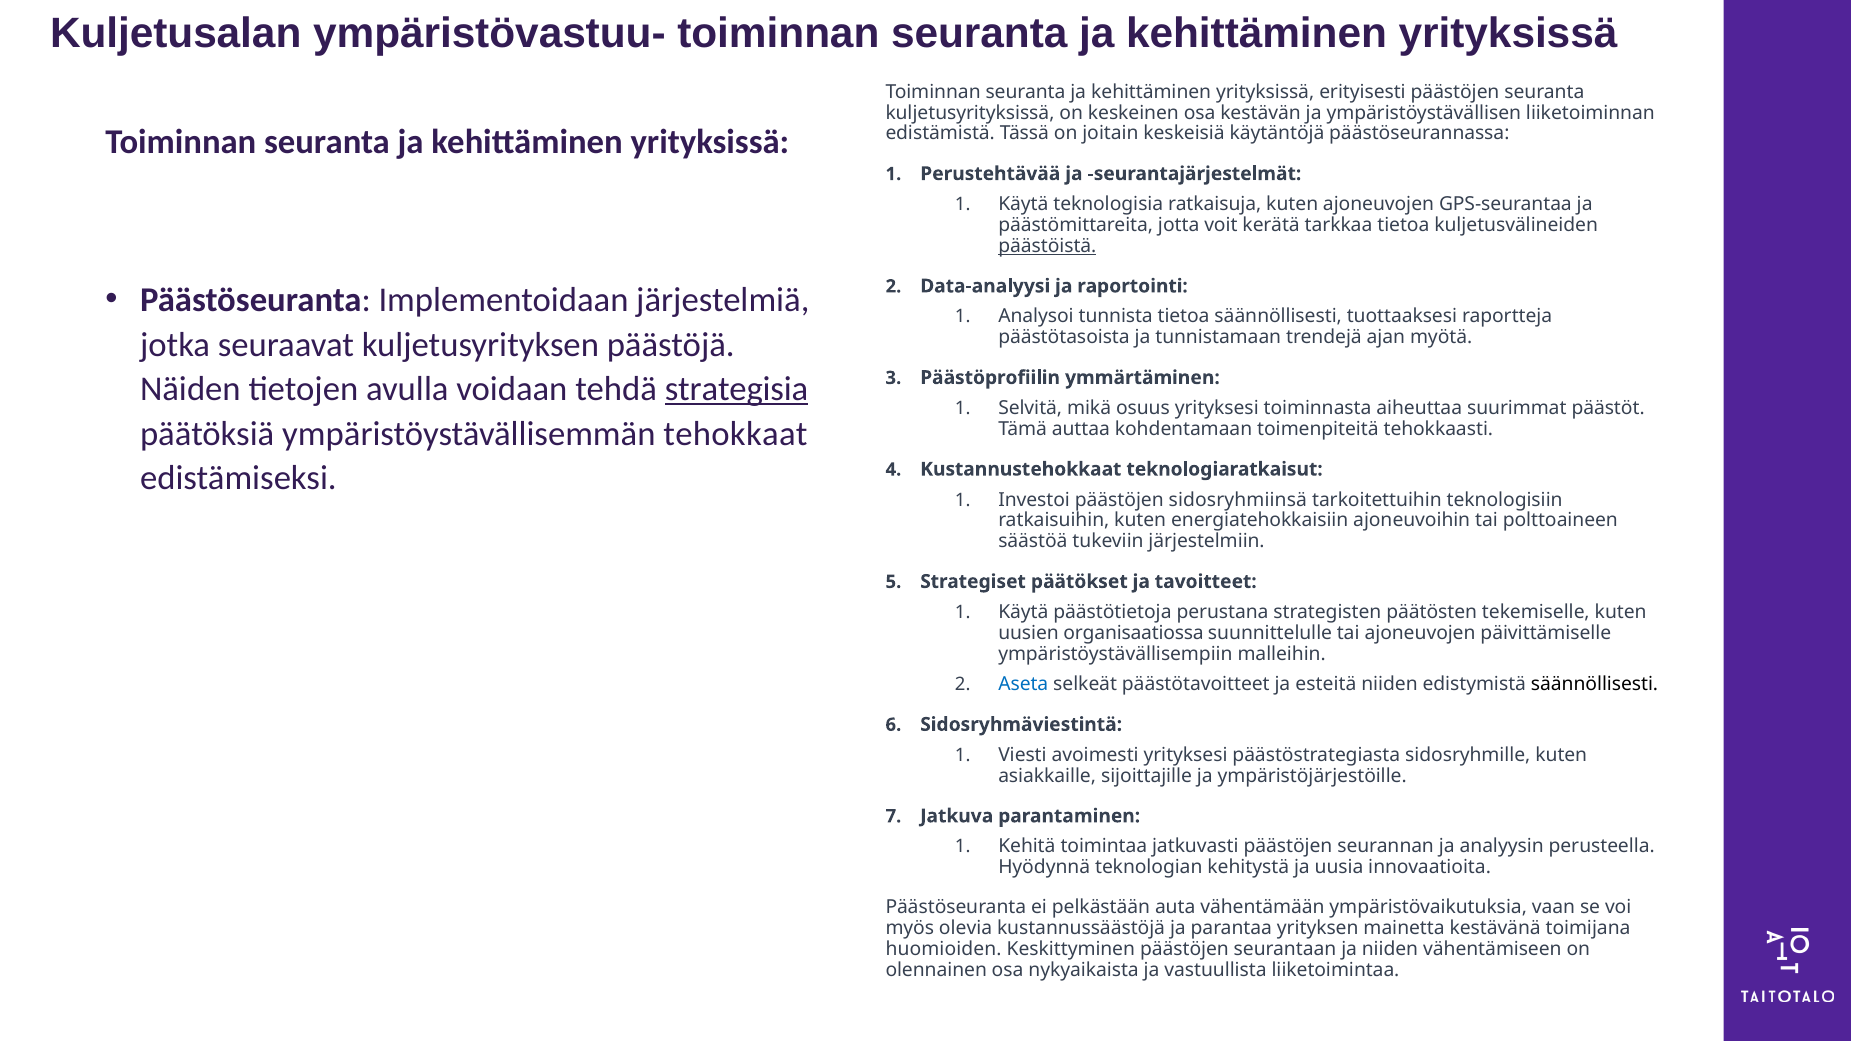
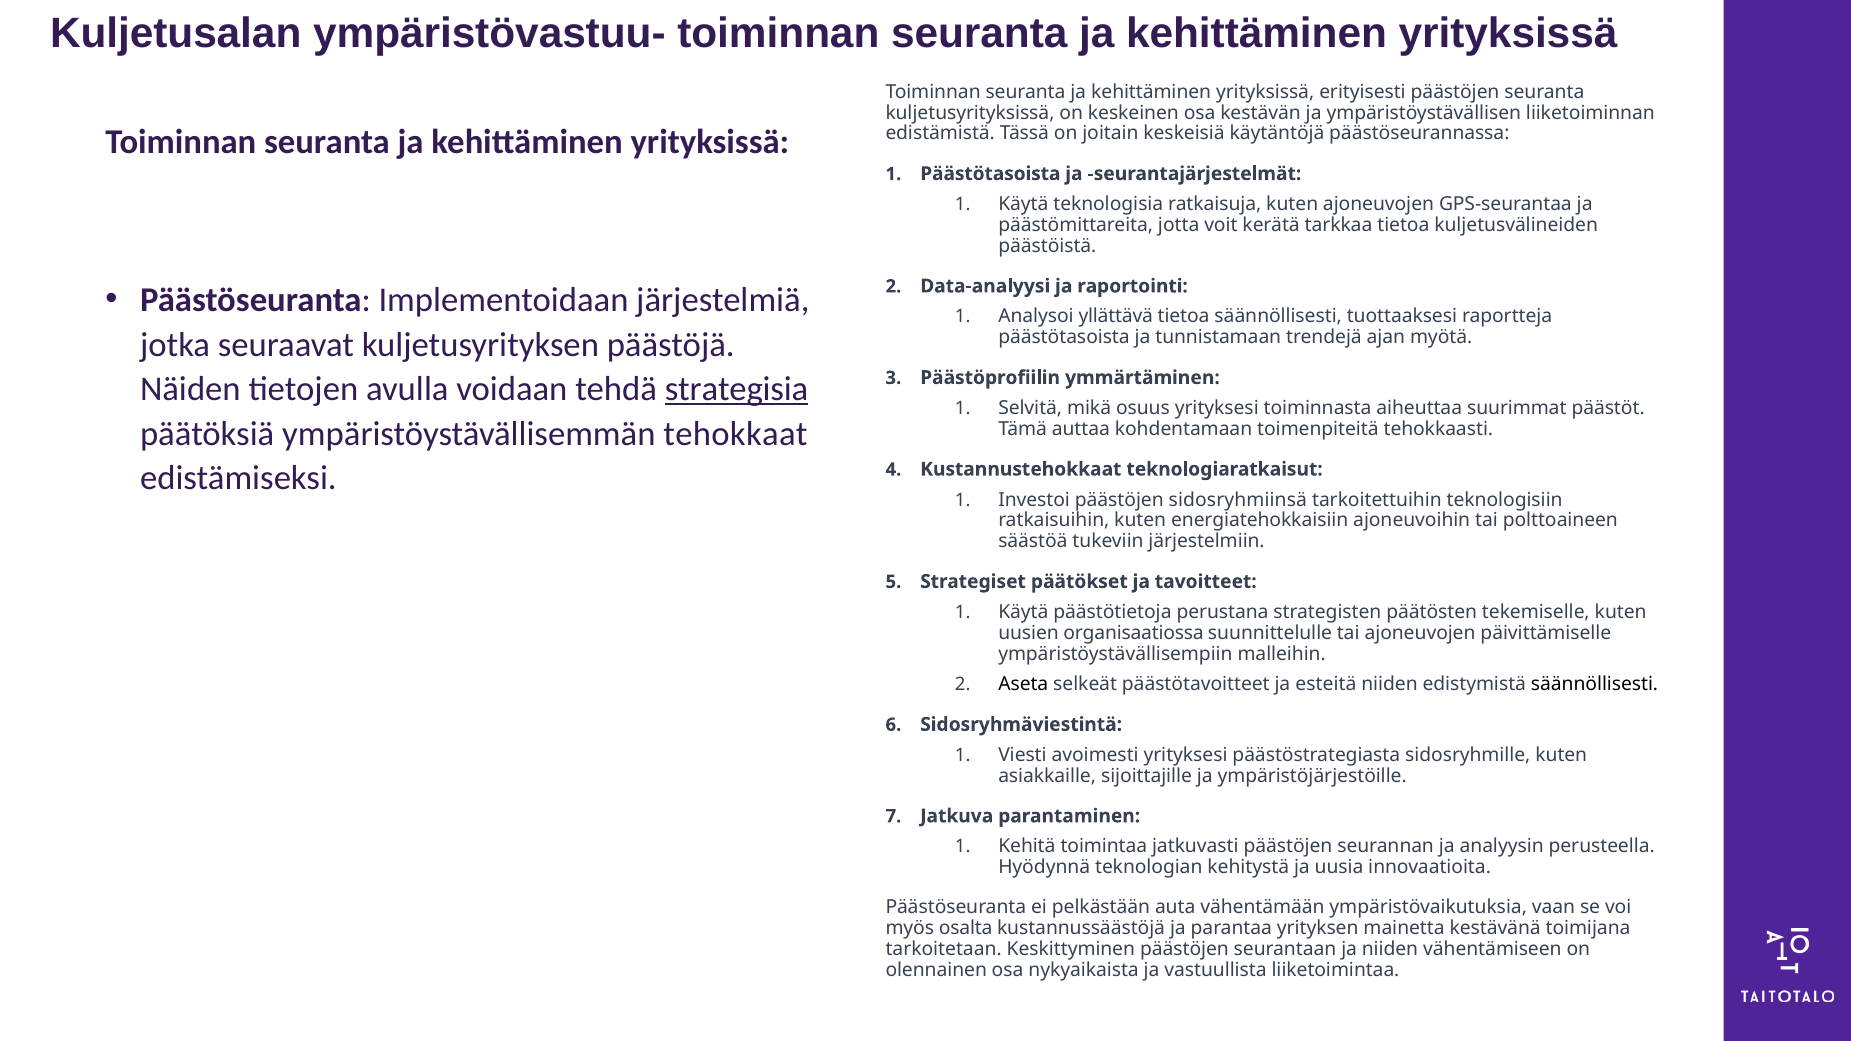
Perustehtävää at (990, 174): Perustehtävää -> Päästötasoista
päästöistä underline: present -> none
tunnista: tunnista -> yllättävä
Aseta colour: blue -> black
olevia: olevia -> osalta
huomioiden: huomioiden -> tarkoitetaan
